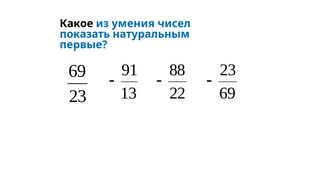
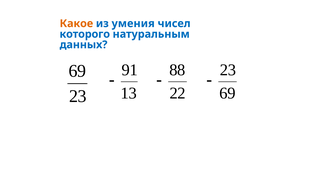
Какое colour: black -> orange
показать: показать -> которого
первые: первые -> данных
